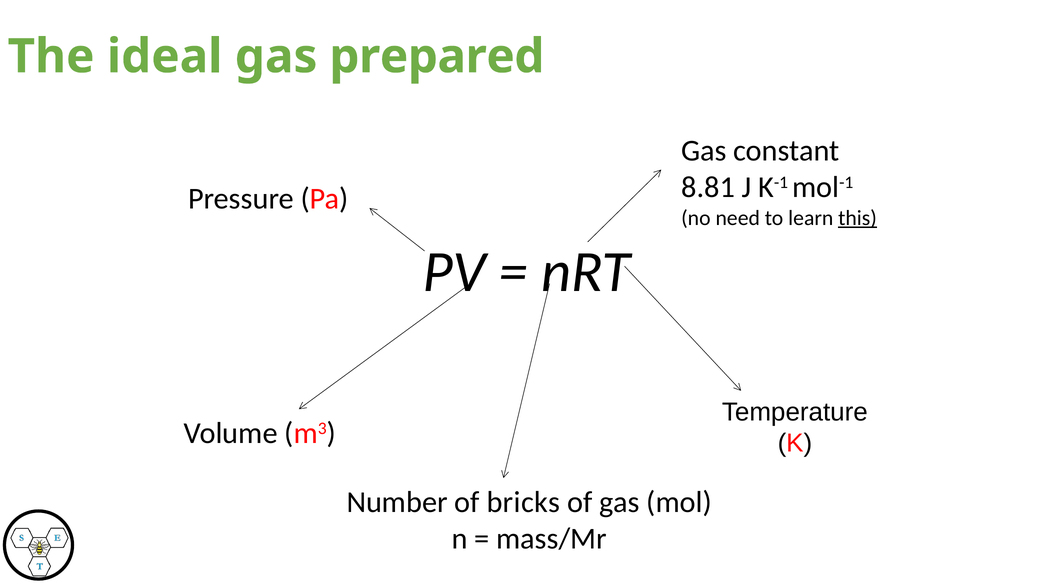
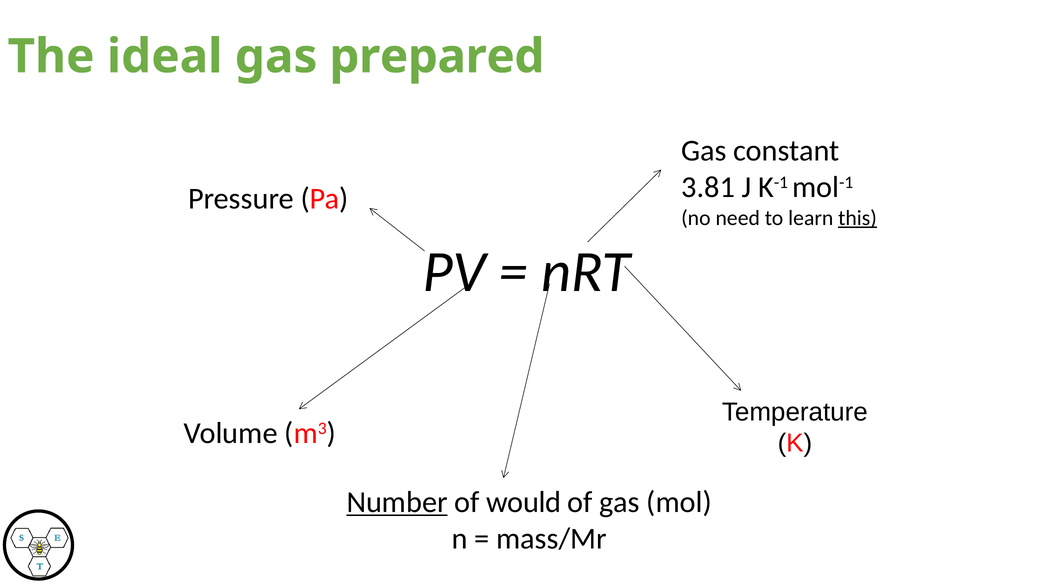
8.81: 8.81 -> 3.81
Number underline: none -> present
bricks: bricks -> would
